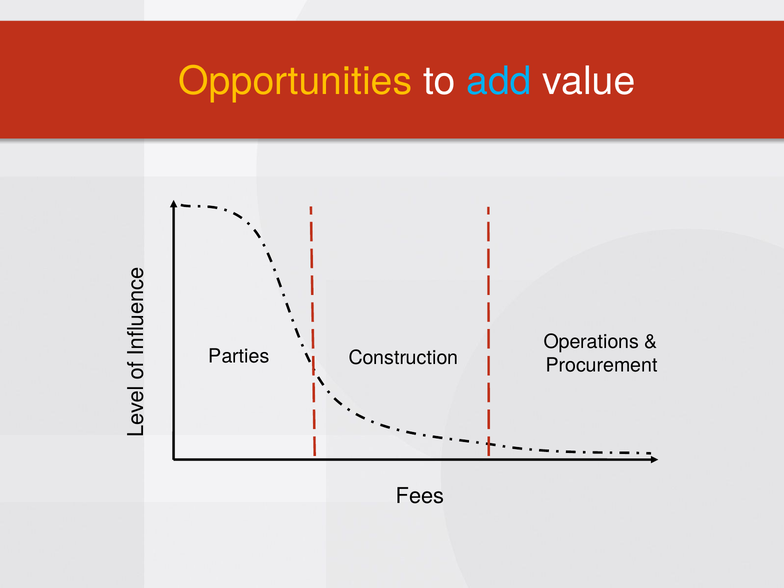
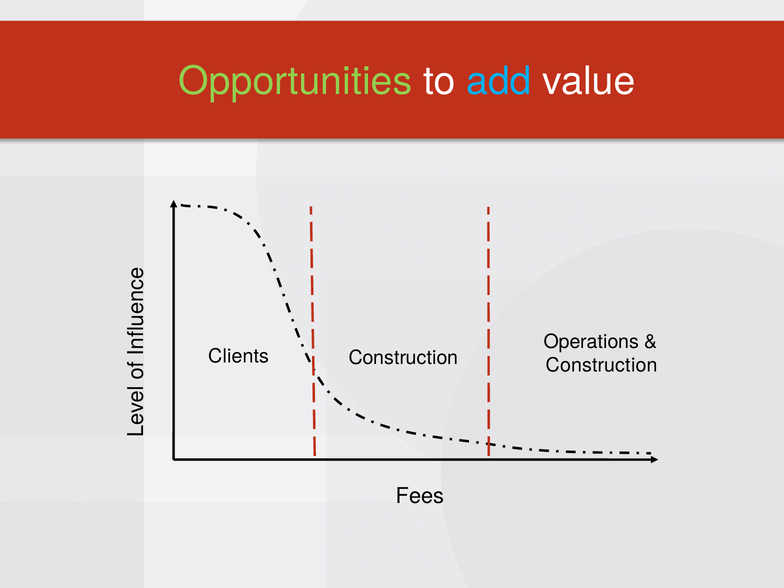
Opportunities colour: yellow -> light green
Parties: Parties -> Clients
Procurement at (602, 365): Procurement -> Construction
